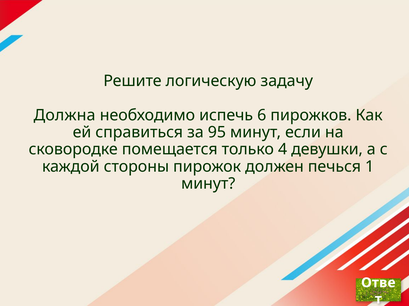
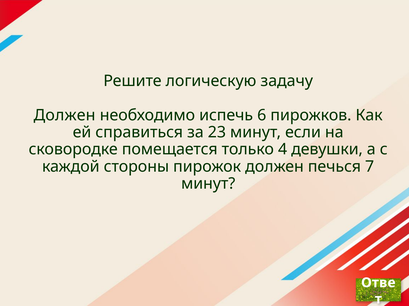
Должна at (65, 115): Должна -> Должен
95: 95 -> 23
1: 1 -> 7
